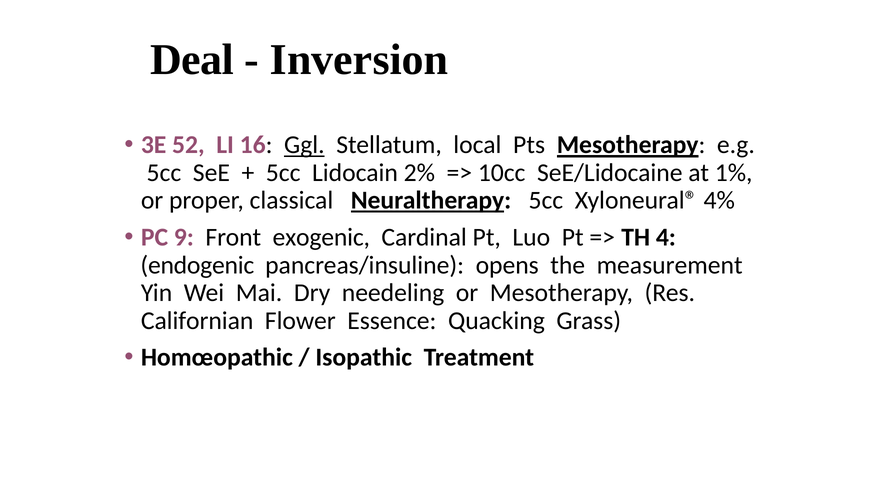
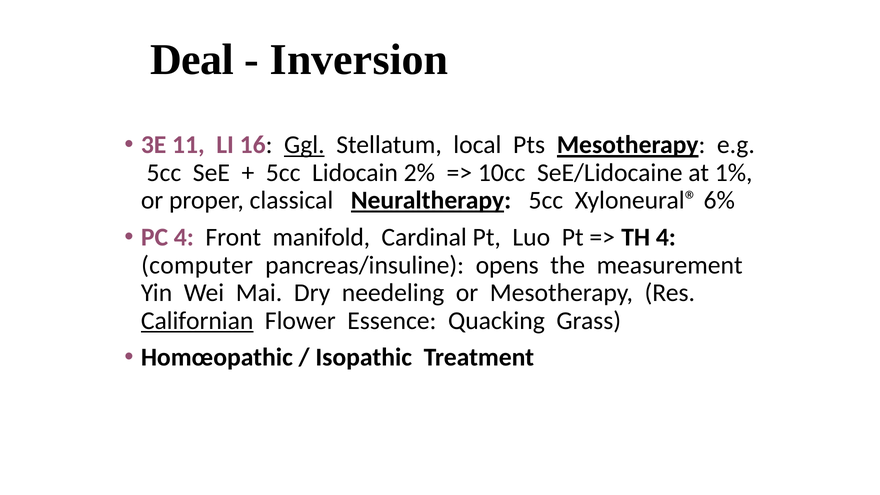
52: 52 -> 11
4%: 4% -> 6%
PC 9: 9 -> 4
exogenic: exogenic -> manifold
endogenic: endogenic -> computer
Californian underline: none -> present
